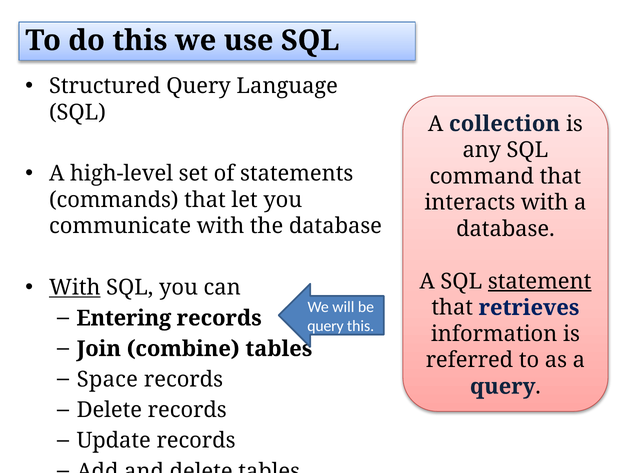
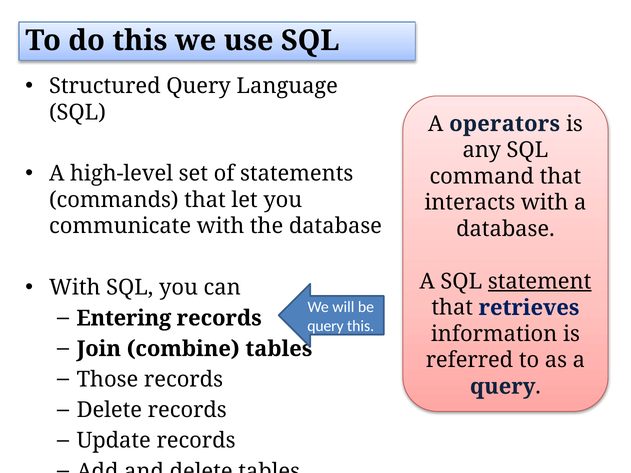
collection: collection -> operators
With at (75, 288) underline: present -> none
Space: Space -> Those
